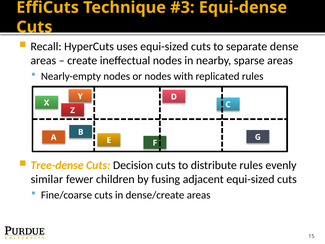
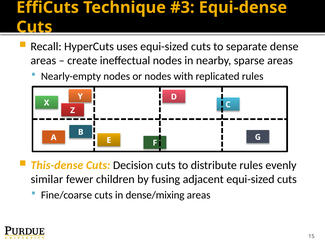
Tree-dense: Tree-dense -> This-dense
dense/create: dense/create -> dense/mixing
